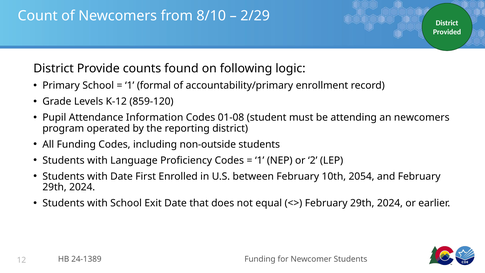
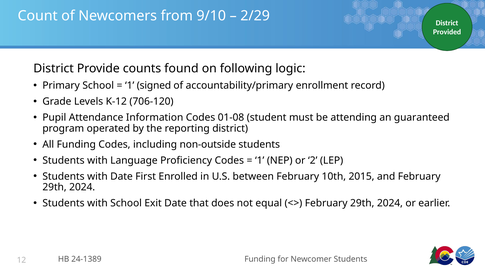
8/10: 8/10 -> 9/10
formal: formal -> signed
859-120: 859-120 -> 706-120
an newcomers: newcomers -> guaranteed
2054: 2054 -> 2015
